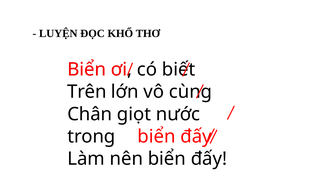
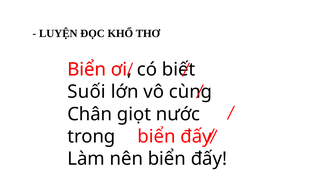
Trên: Trên -> Suối
